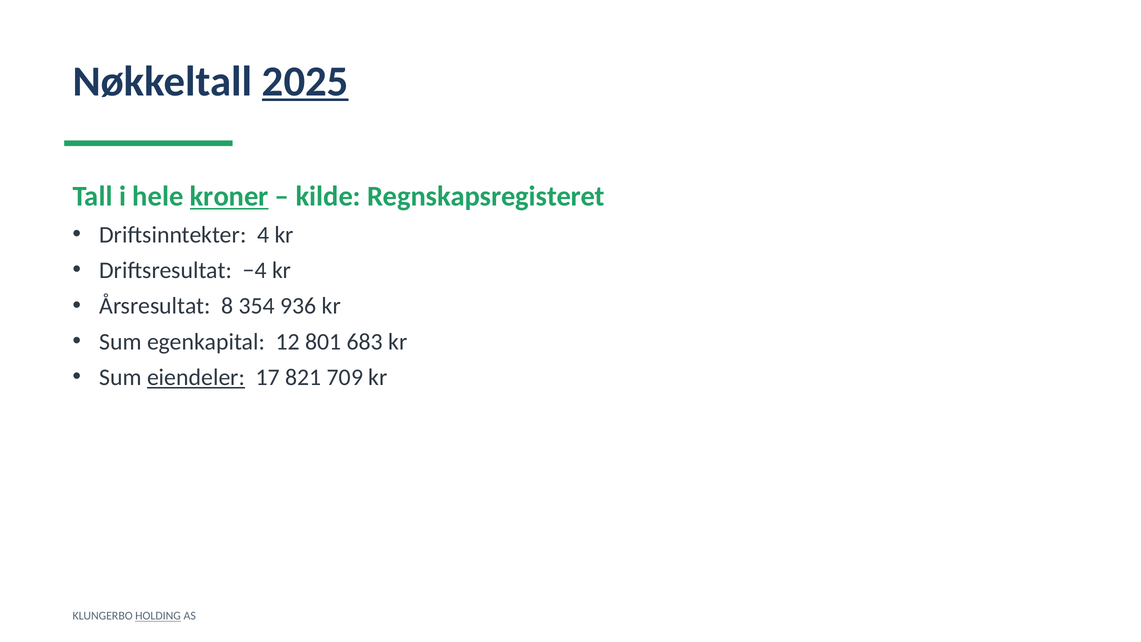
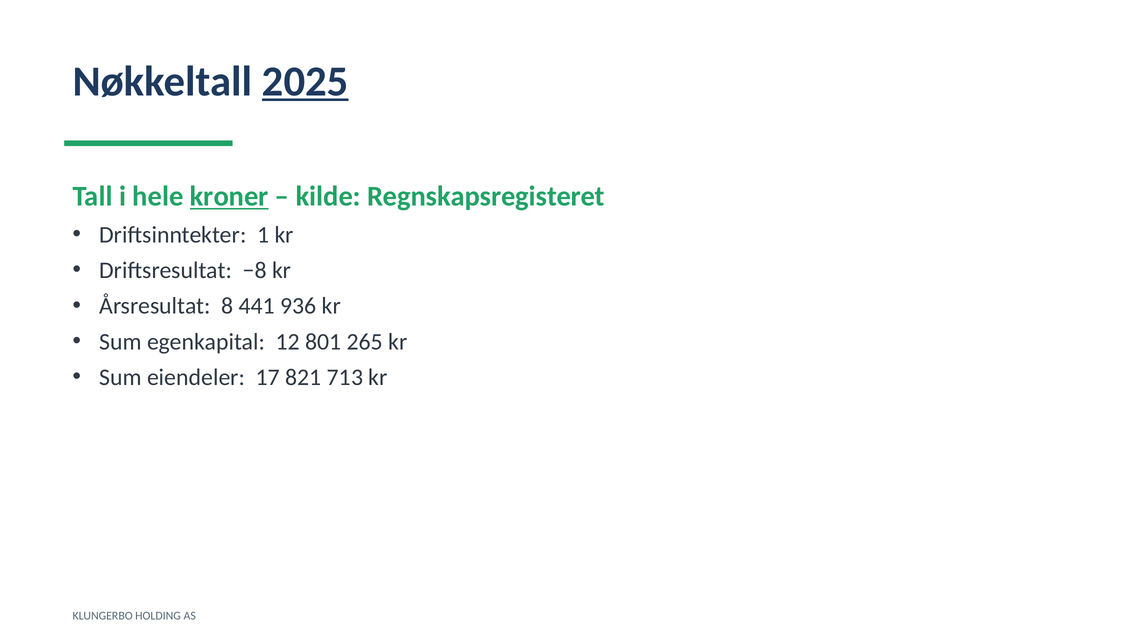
4: 4 -> 1
−4: −4 -> −8
354: 354 -> 441
683: 683 -> 265
eiendeler underline: present -> none
709: 709 -> 713
HOLDING underline: present -> none
